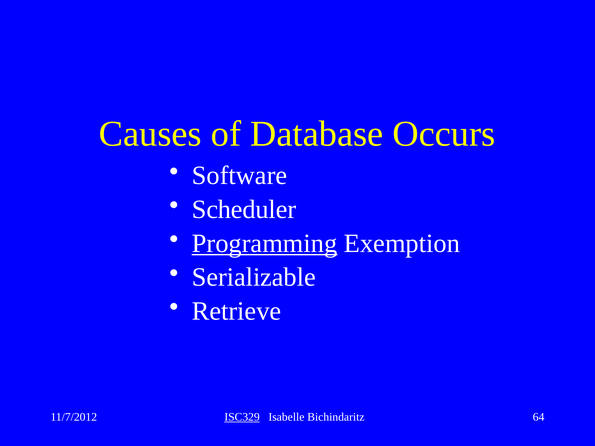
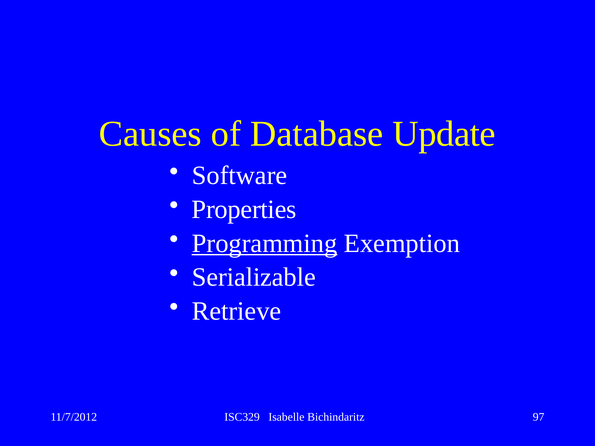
Occurs: Occurs -> Update
Scheduler: Scheduler -> Properties
ISC329 underline: present -> none
64: 64 -> 97
